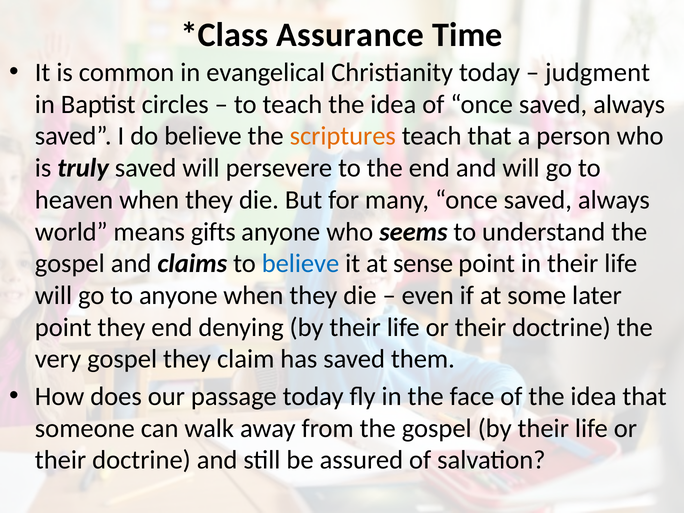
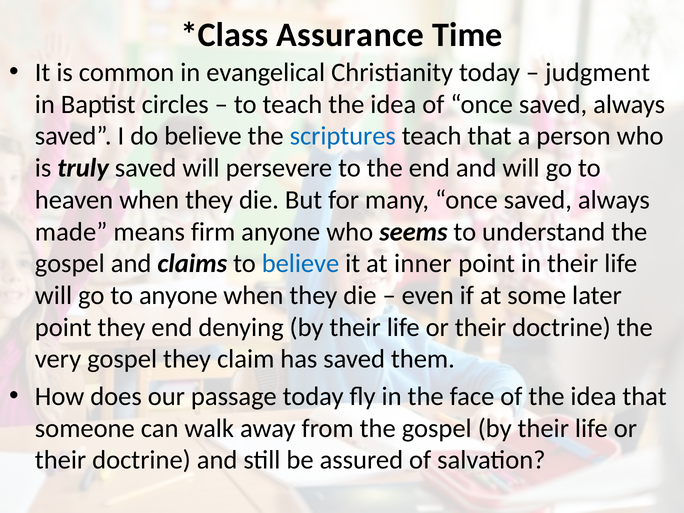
scriptures colour: orange -> blue
world: world -> made
gifts: gifts -> firm
sense: sense -> inner
